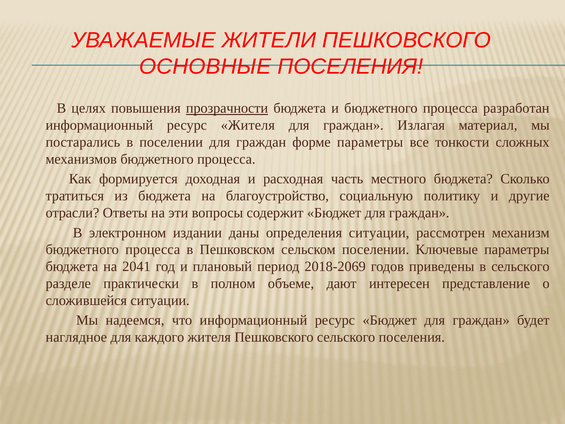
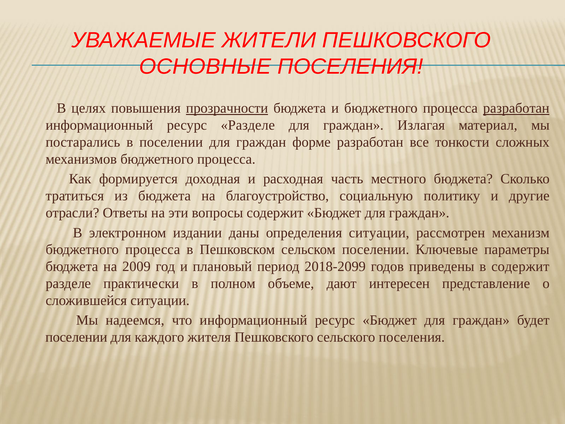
разработан at (516, 108) underline: none -> present
ресурс Жителя: Жителя -> Разделе
форме параметры: параметры -> разработан
2041: 2041 -> 2009
2018-2069: 2018-2069 -> 2018-2099
в сельского: сельского -> содержит
наглядное at (76, 337): наглядное -> поселении
